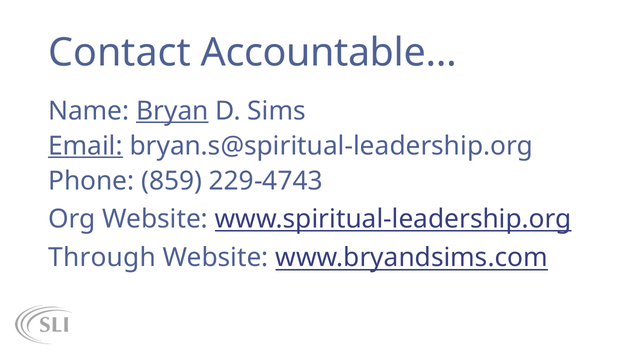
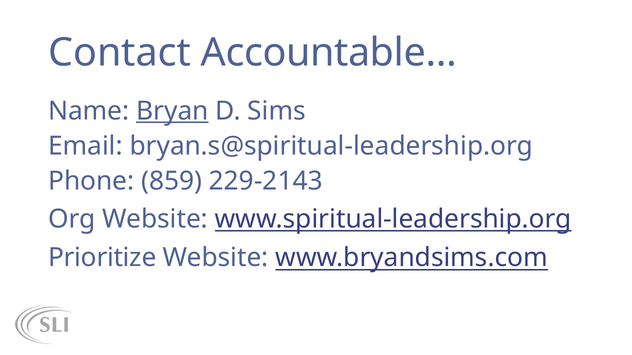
Email underline: present -> none
229-4743: 229-4743 -> 229-2143
Through: Through -> Prioritize
